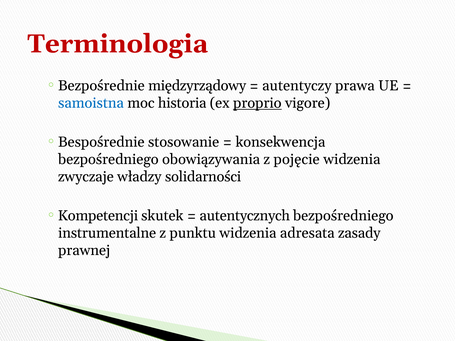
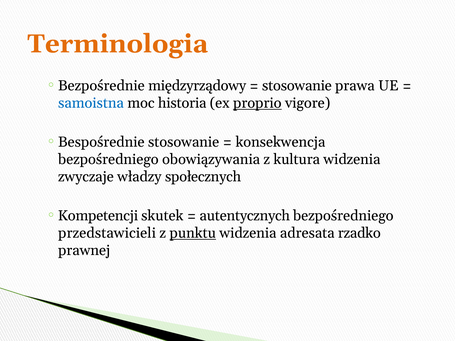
Terminologia colour: red -> orange
autentyczy at (297, 86): autentyczy -> stosowanie
pojęcie: pojęcie -> kultura
solidarności: solidarności -> społecznych
instrumentalne: instrumentalne -> przedstawicieli
punktu underline: none -> present
zasady: zasady -> rzadko
